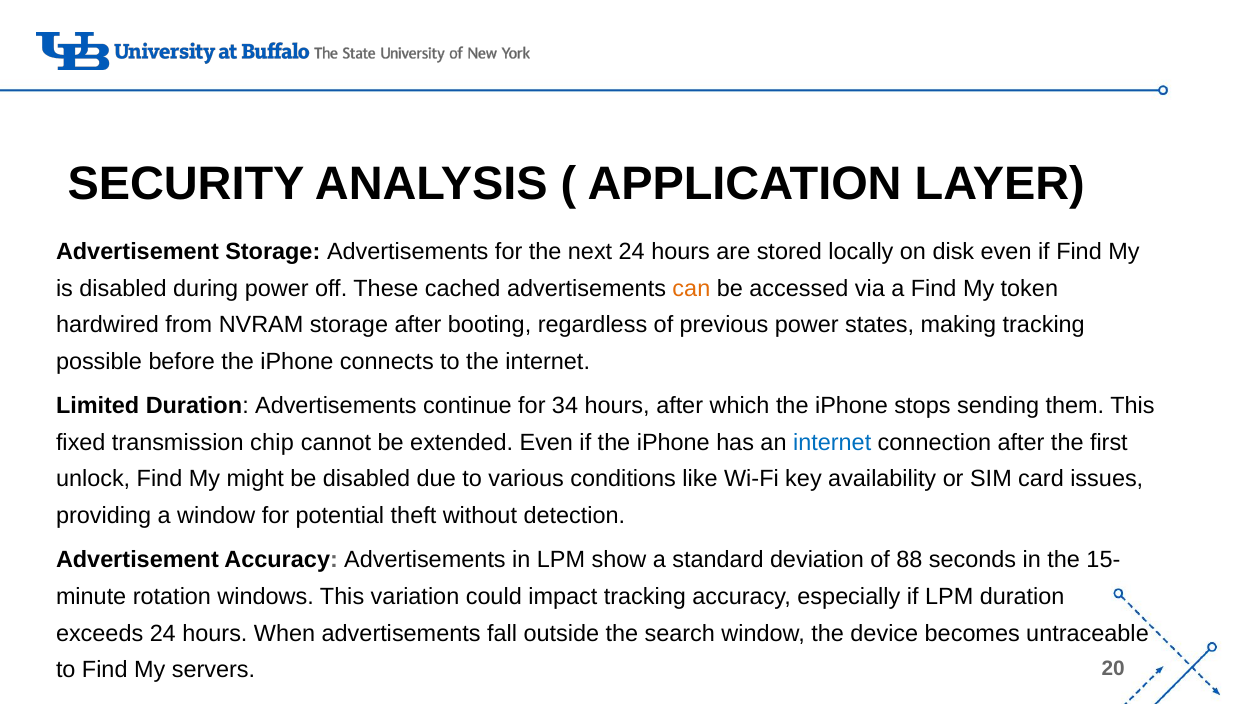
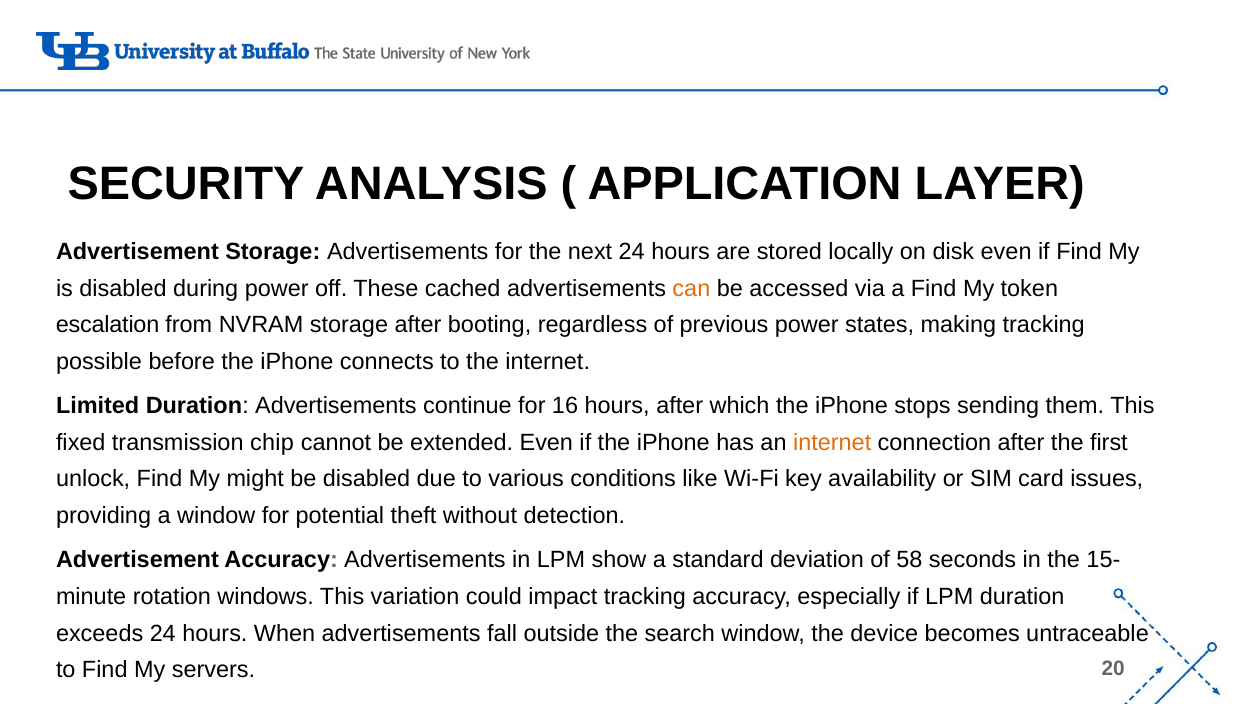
hardwired: hardwired -> escalation
34: 34 -> 16
internet at (832, 442) colour: blue -> orange
88: 88 -> 58
